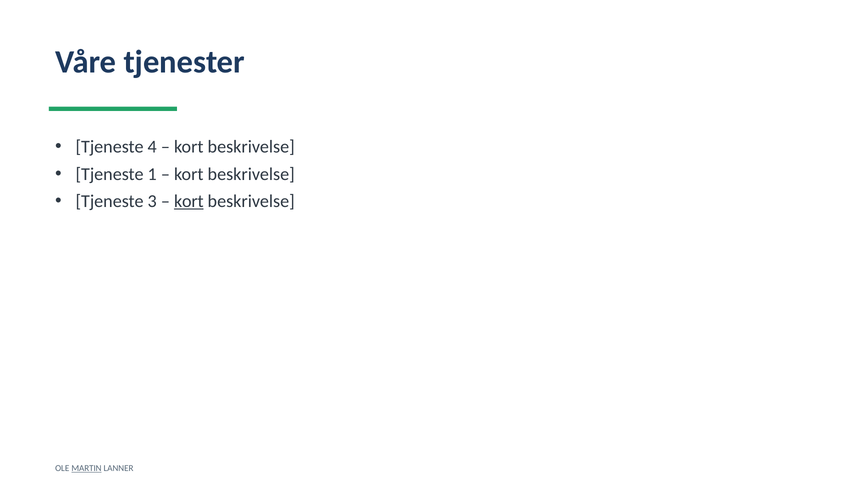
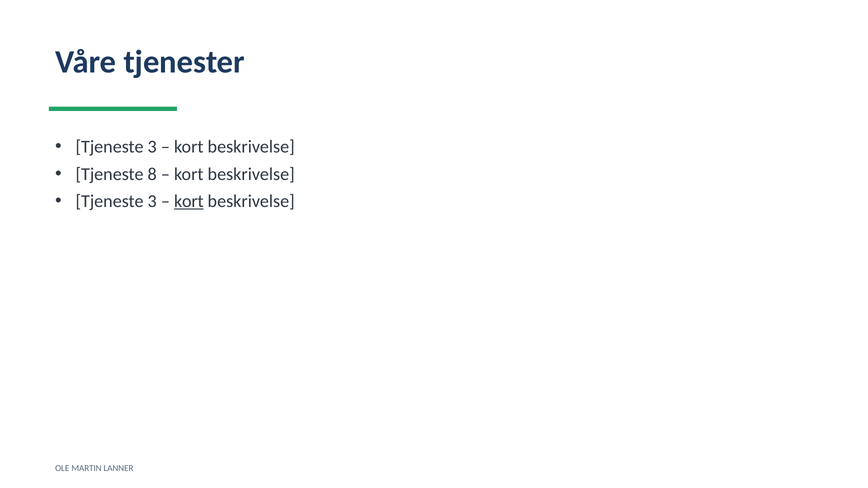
4 at (152, 147): 4 -> 3
1: 1 -> 8
MARTIN underline: present -> none
